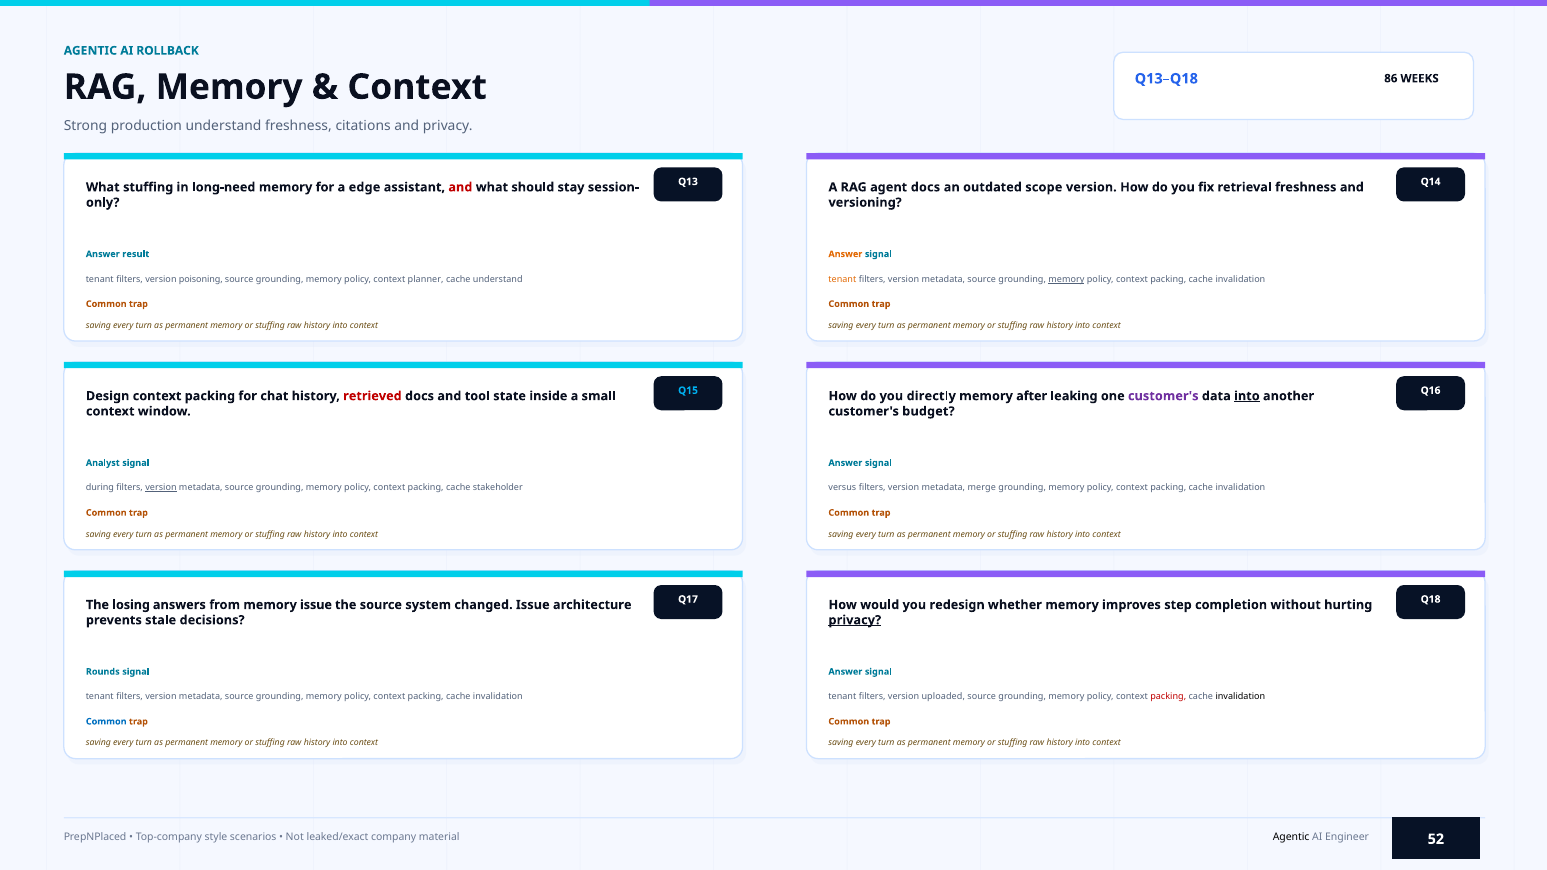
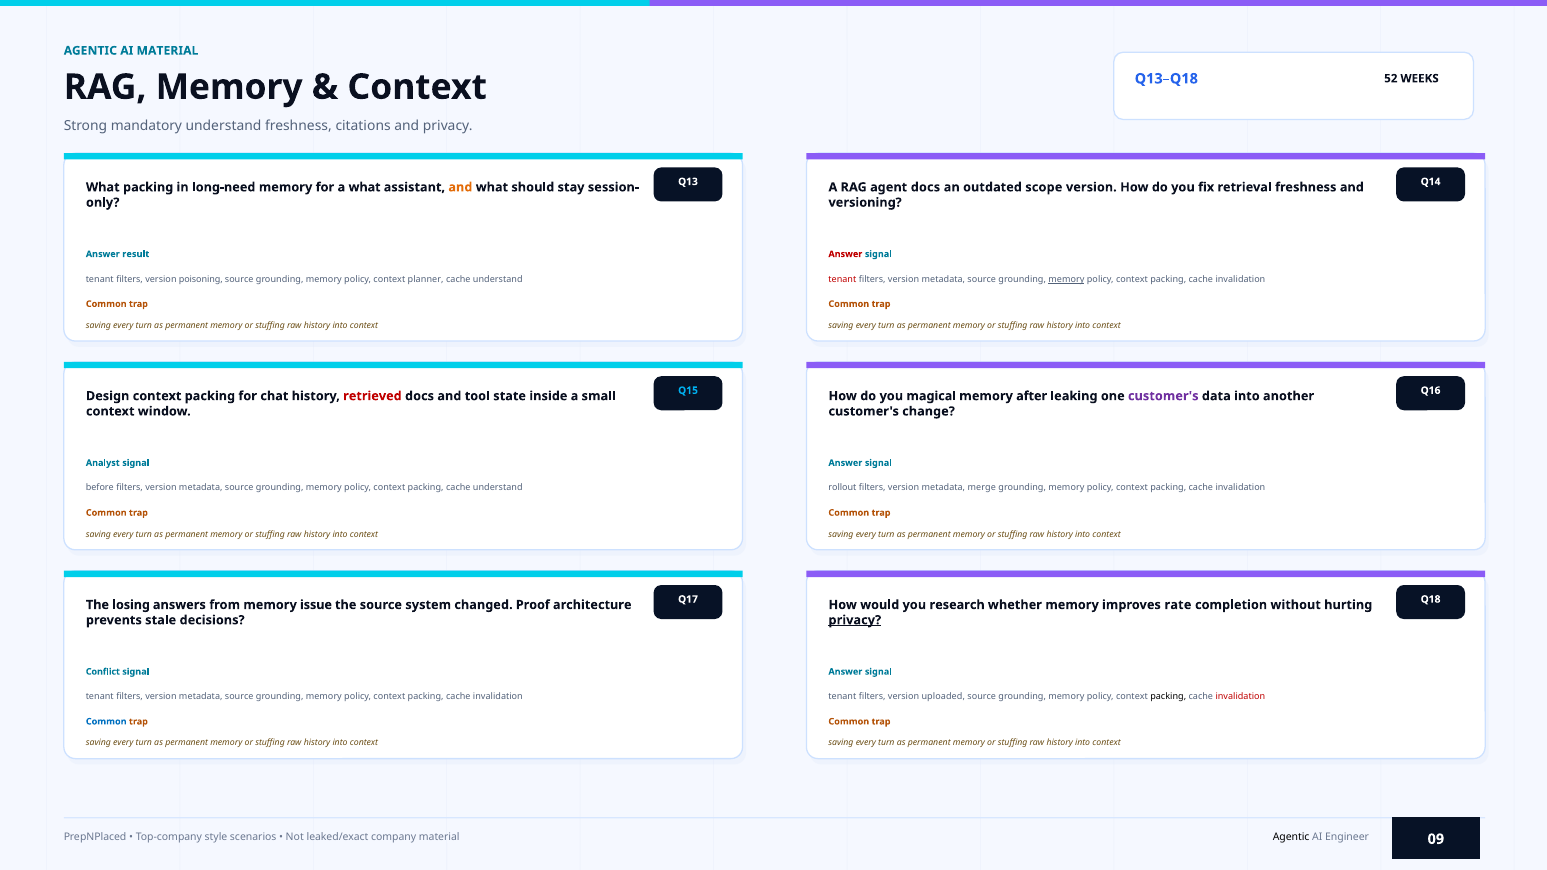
AI ROLLBACK: ROLLBACK -> MATERIAL
86: 86 -> 52
production: production -> mandatory
What stuffing: stuffing -> packing
a edge: edge -> what
and at (460, 187) colour: red -> orange
Answer at (845, 254) colour: orange -> red
tenant at (842, 279) colour: orange -> red
directly: directly -> magical
into at (1247, 396) underline: present -> none
budget: budget -> change
during: during -> before
version at (161, 488) underline: present -> none
packing cache stakeholder: stakeholder -> understand
versus: versus -> rollout
changed Issue: Issue -> Proof
redesign: redesign -> research
step: step -> rate
Rounds: Rounds -> Conflict
packing at (1168, 697) colour: red -> black
invalidation at (1240, 697) colour: black -> red
52: 52 -> 09
